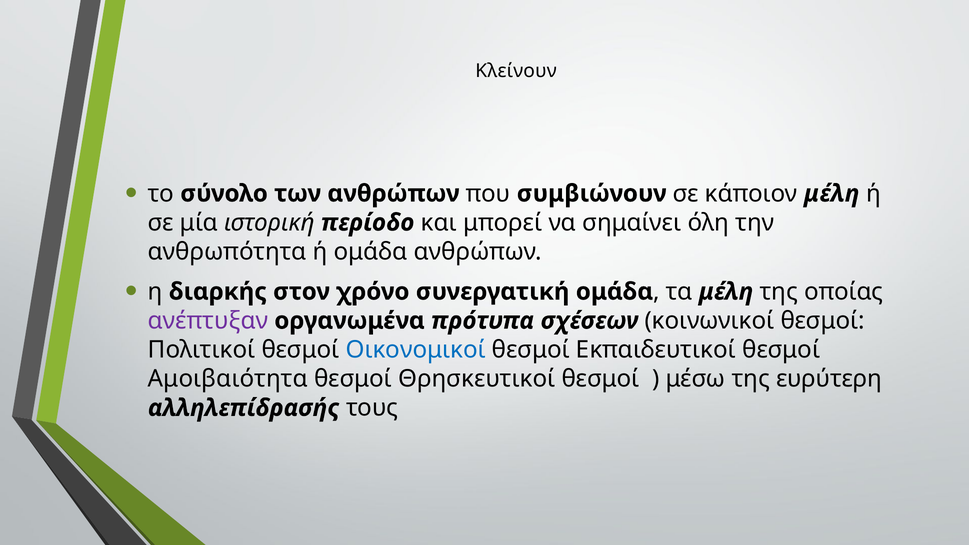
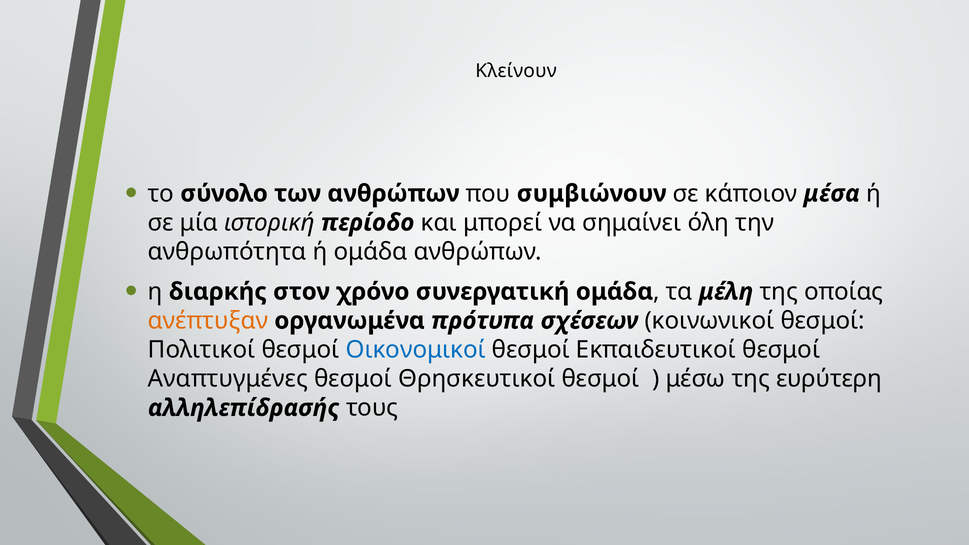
κάποιον μέλη: μέλη -> μέσα
ανέπτυξαν colour: purple -> orange
Αμοιβαιότητα: Αμοιβαιότητα -> Αναπτυγμένες
